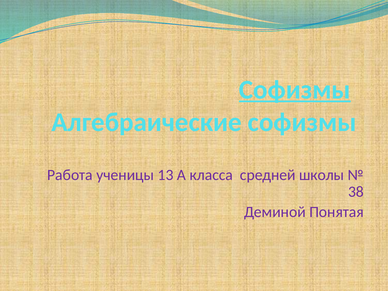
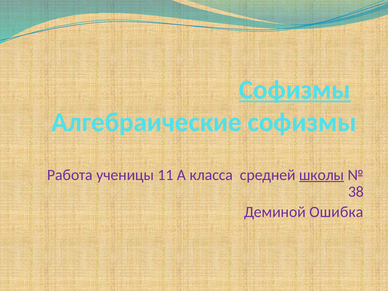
13: 13 -> 11
школы underline: none -> present
Понятая: Понятая -> Ошибка
